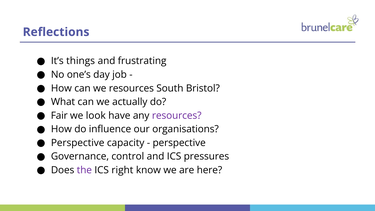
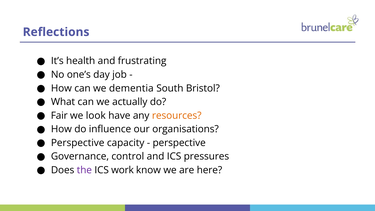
things: things -> health
we resources: resources -> dementia
resources at (177, 115) colour: purple -> orange
right: right -> work
